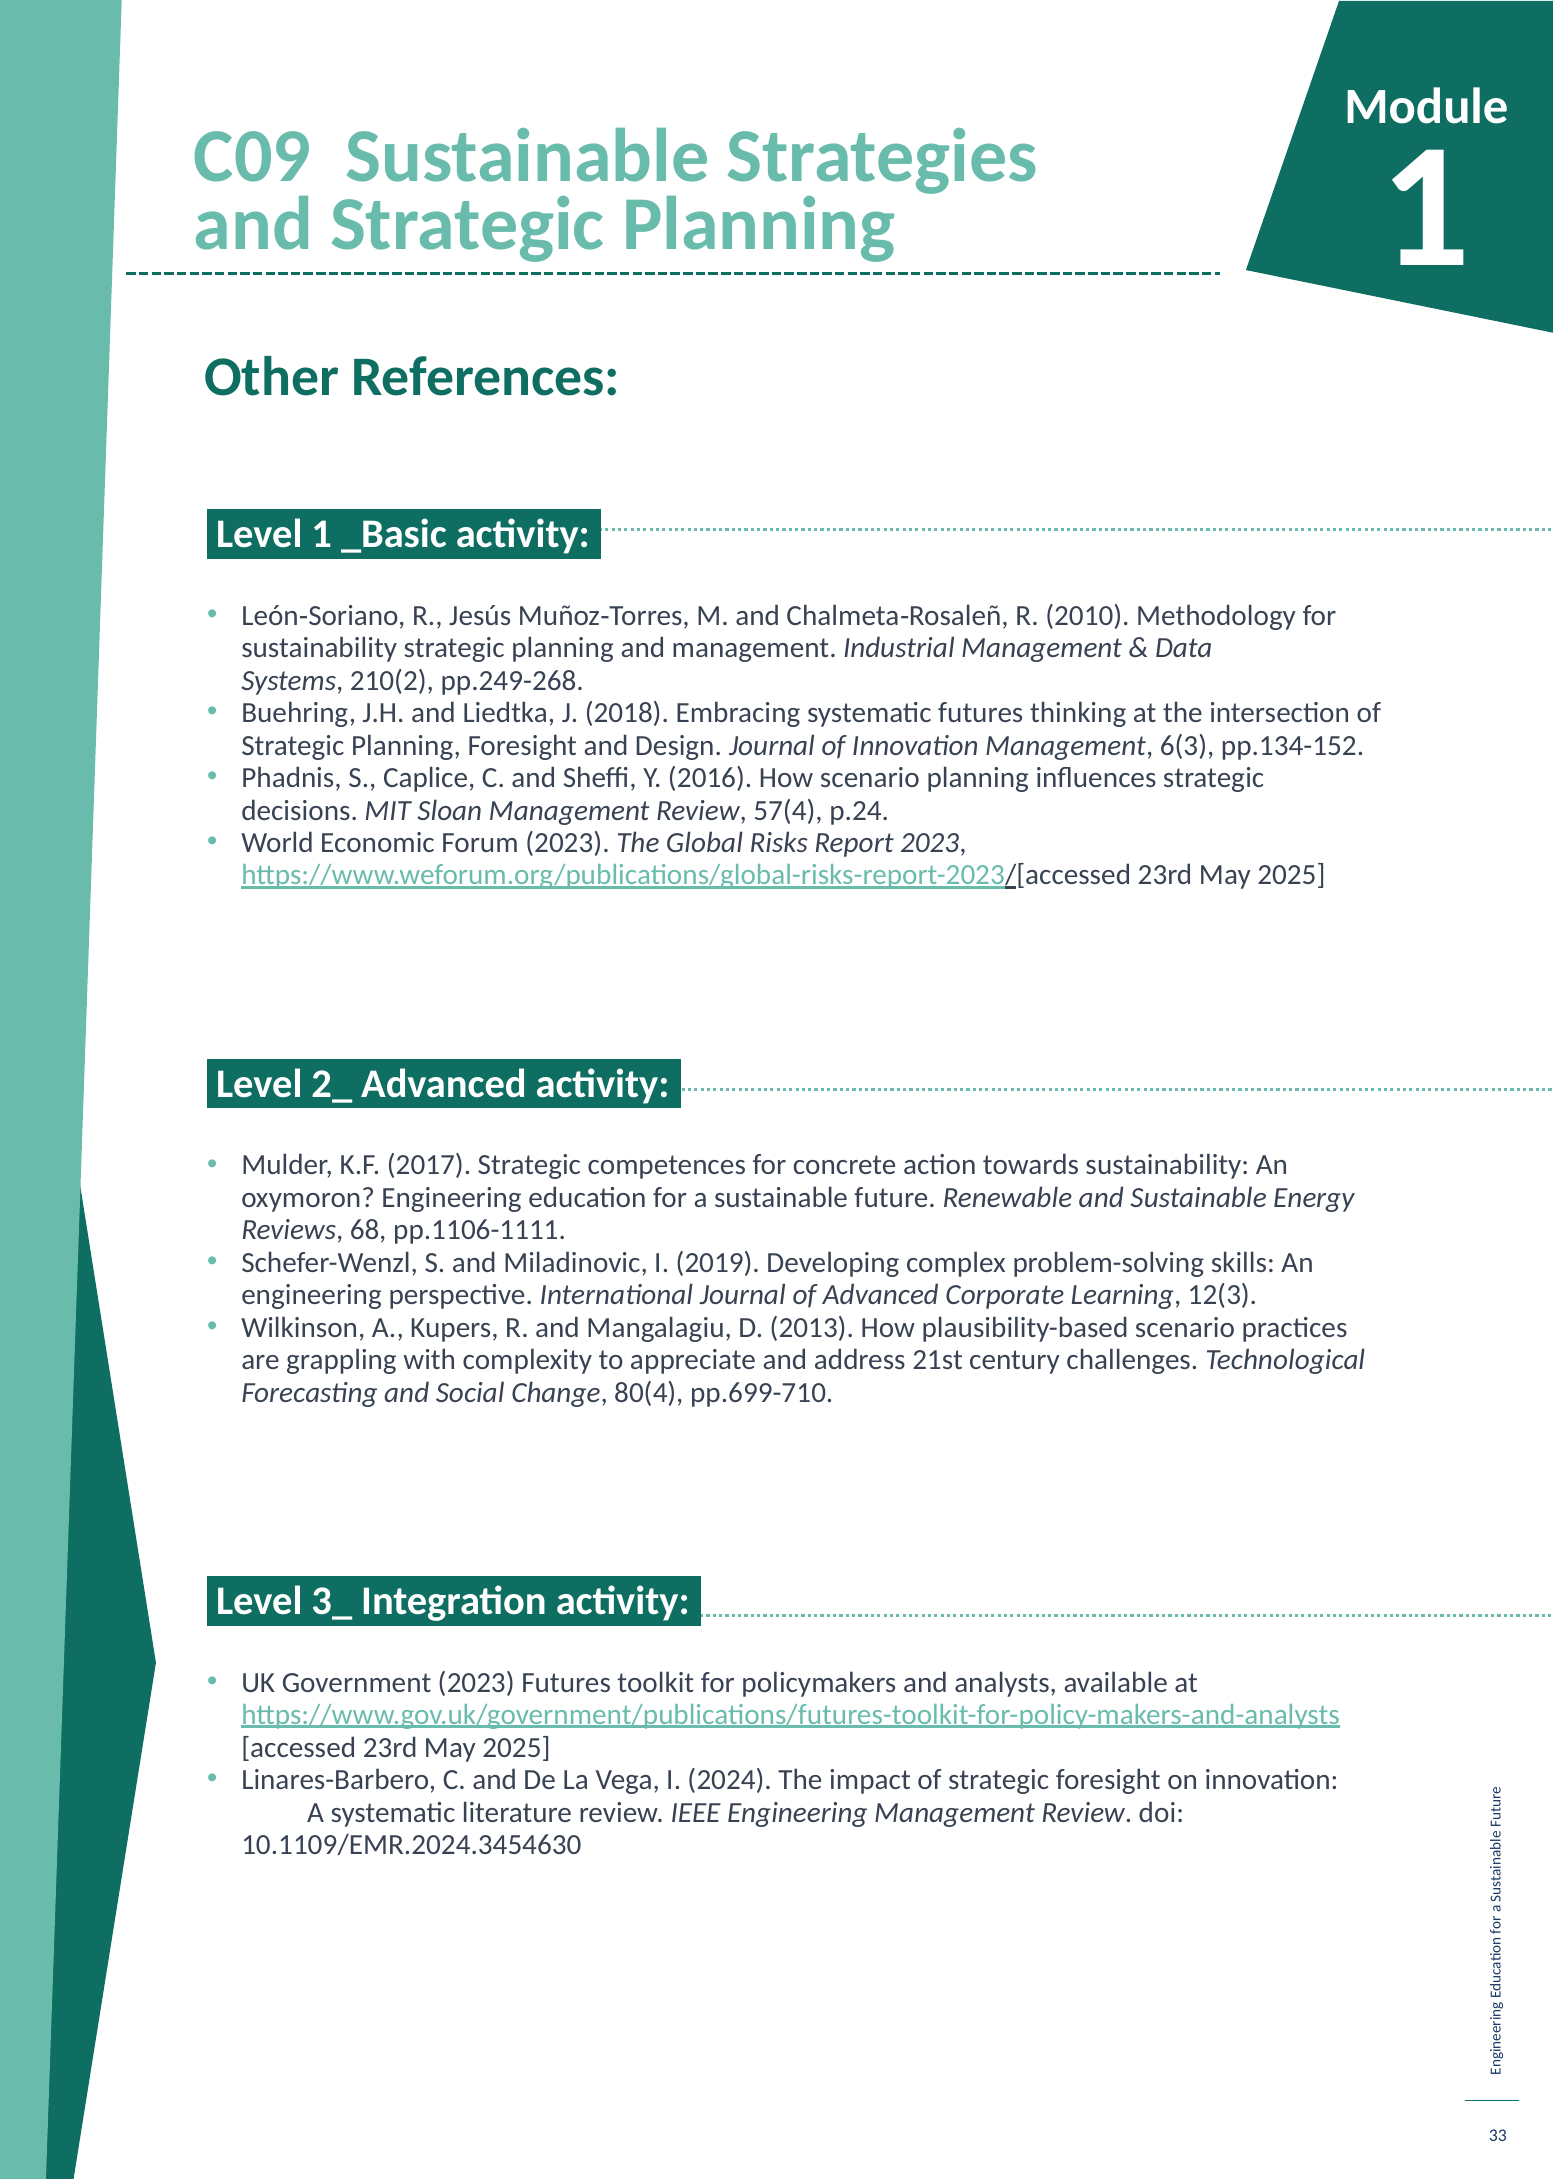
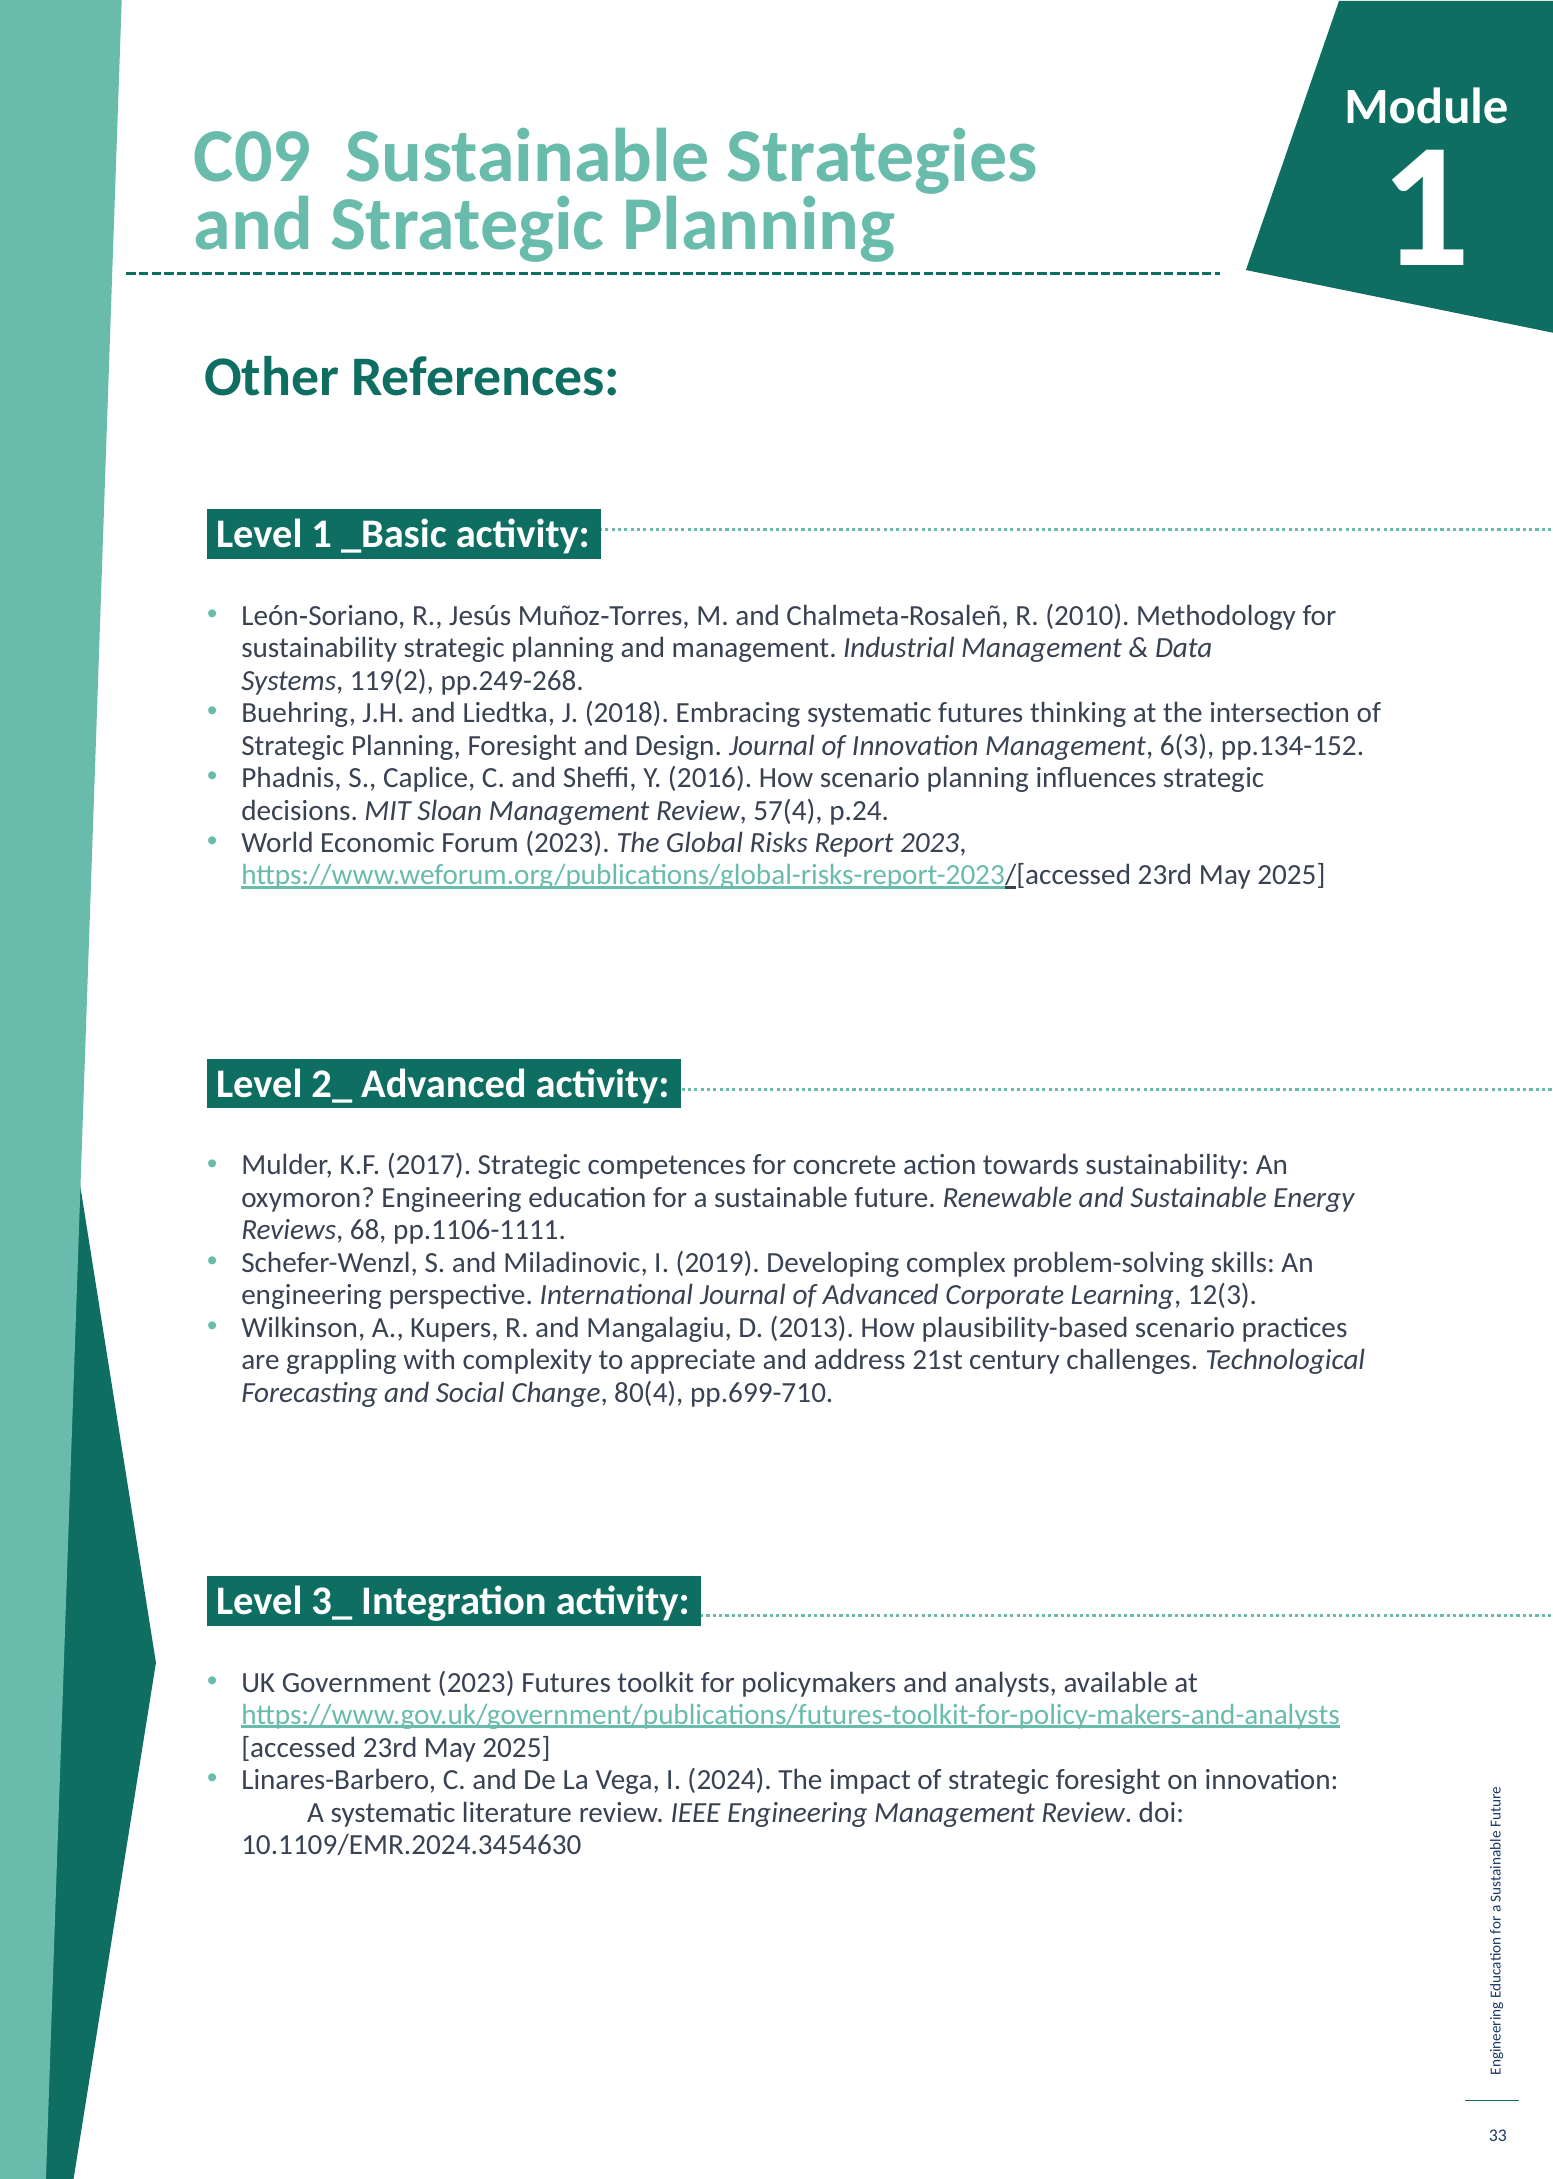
210(2: 210(2 -> 119(2
